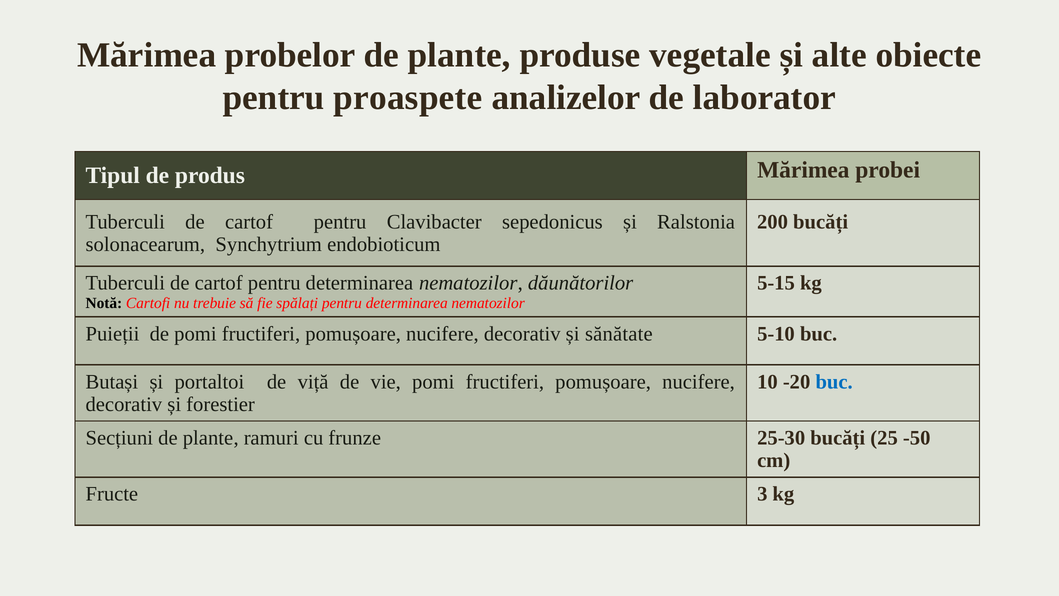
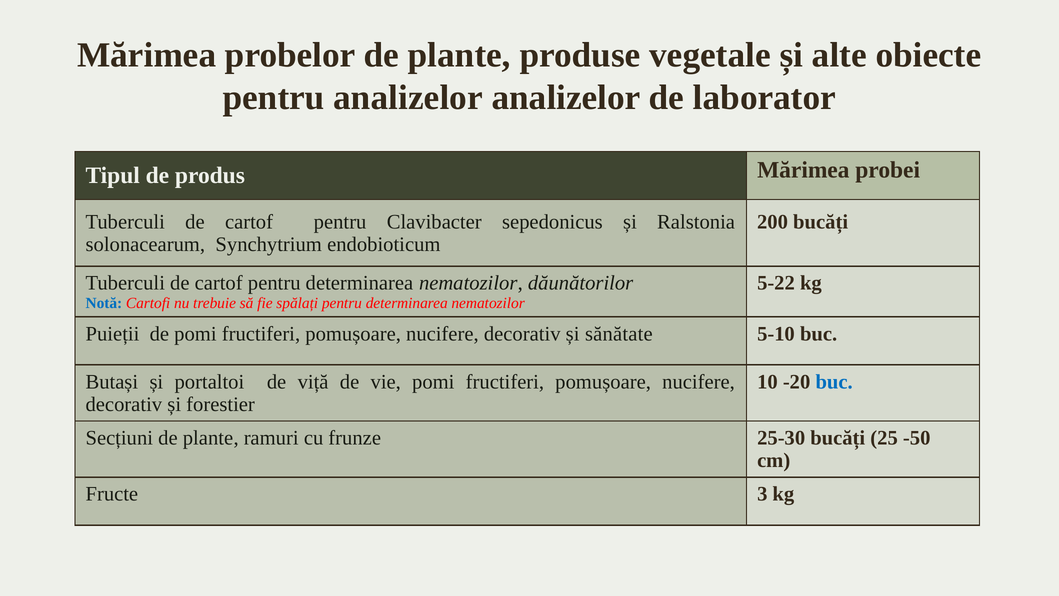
pentru proaspete: proaspete -> analizelor
5-15: 5-15 -> 5-22
Notă colour: black -> blue
